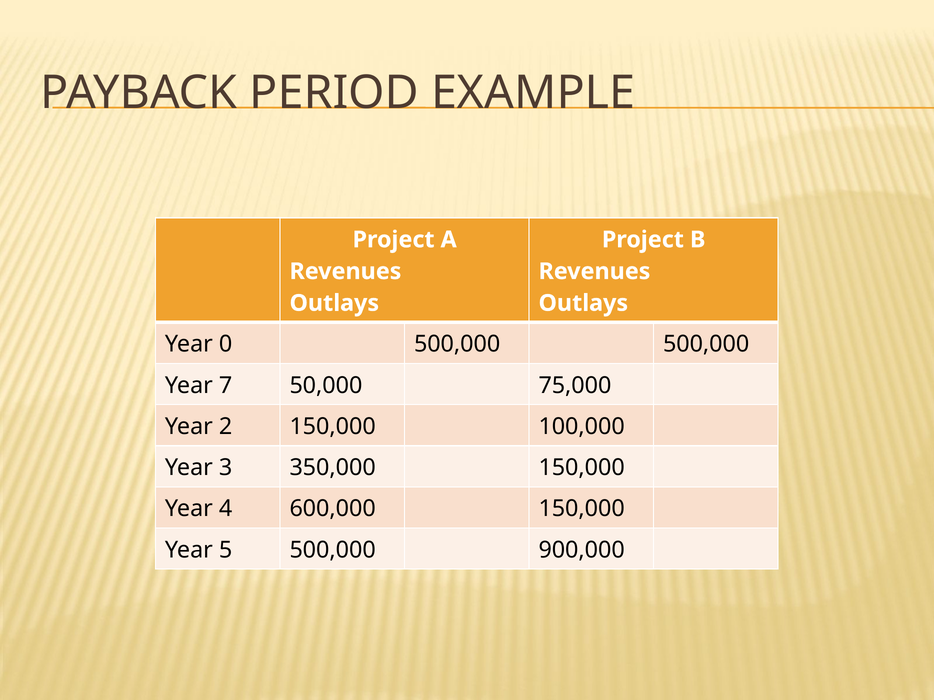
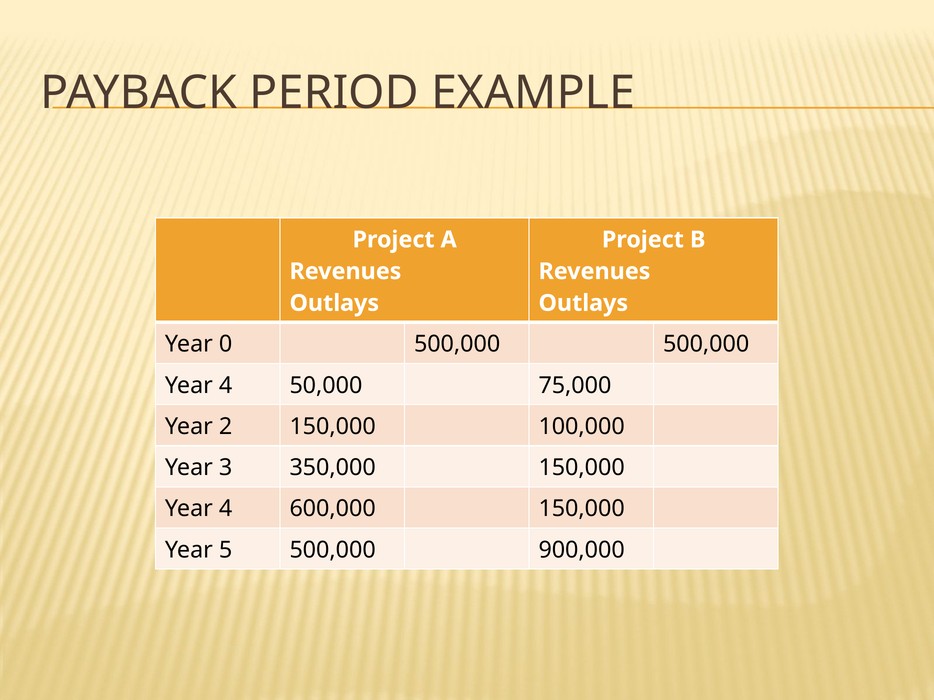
7 at (226, 386): 7 -> 4
